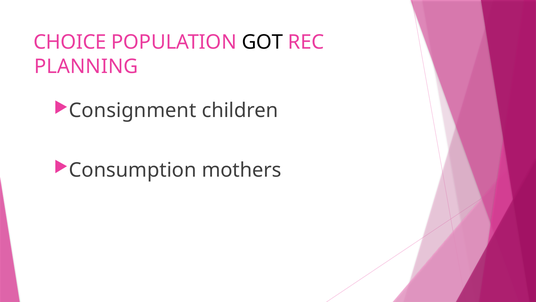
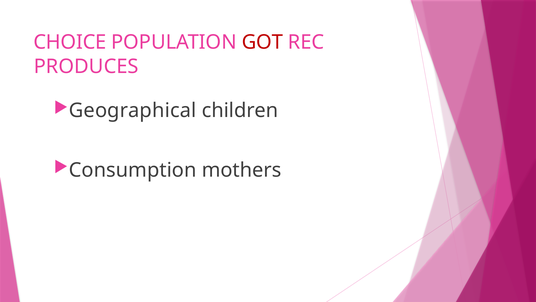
GOT colour: black -> red
PLANNING: PLANNING -> PRODUCES
Consignment: Consignment -> Geographical
